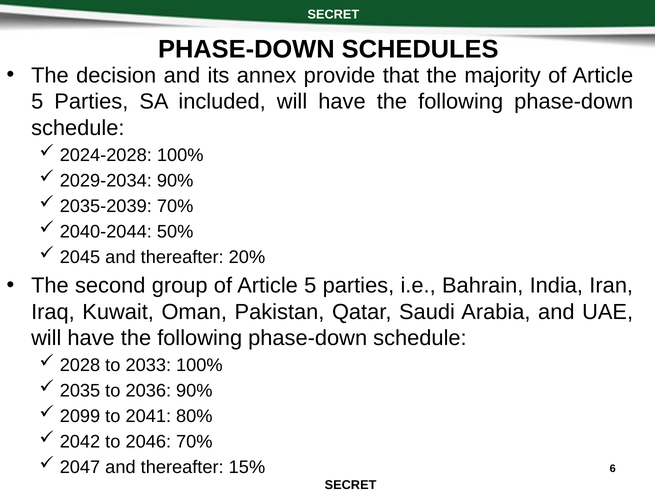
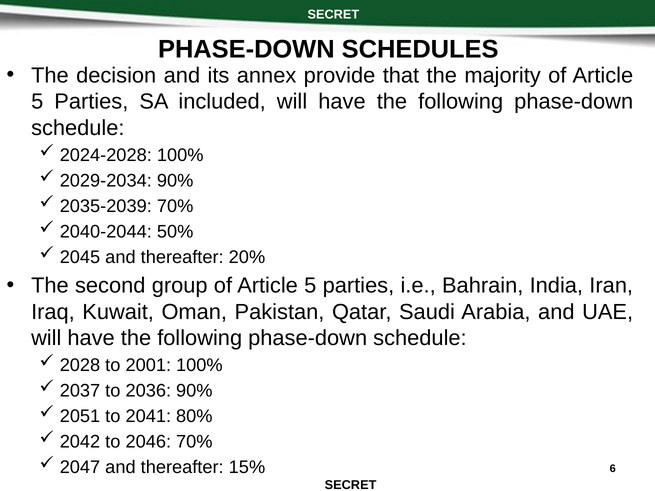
2033: 2033 -> 2001
2035: 2035 -> 2037
2099: 2099 -> 2051
